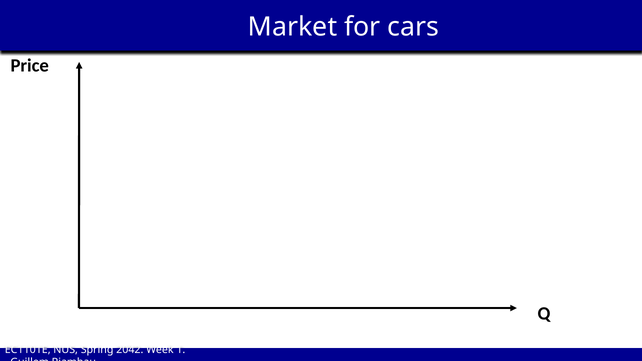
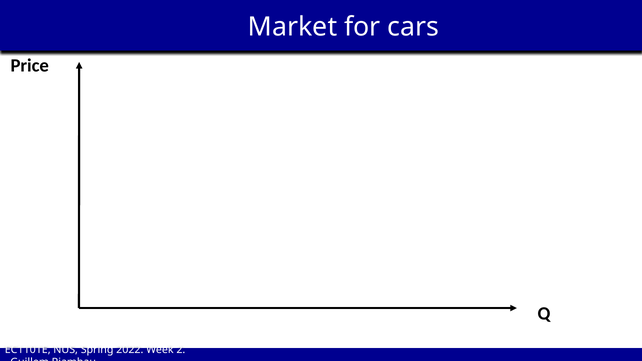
2042: 2042 -> 2022
1: 1 -> 2
